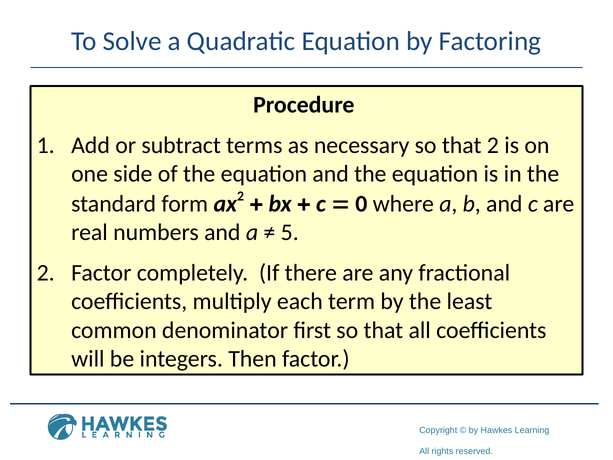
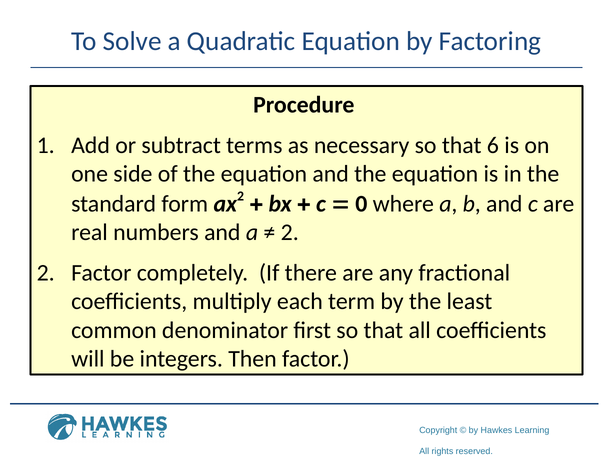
that 2: 2 -> 6
5 at (290, 232): 5 -> 2
